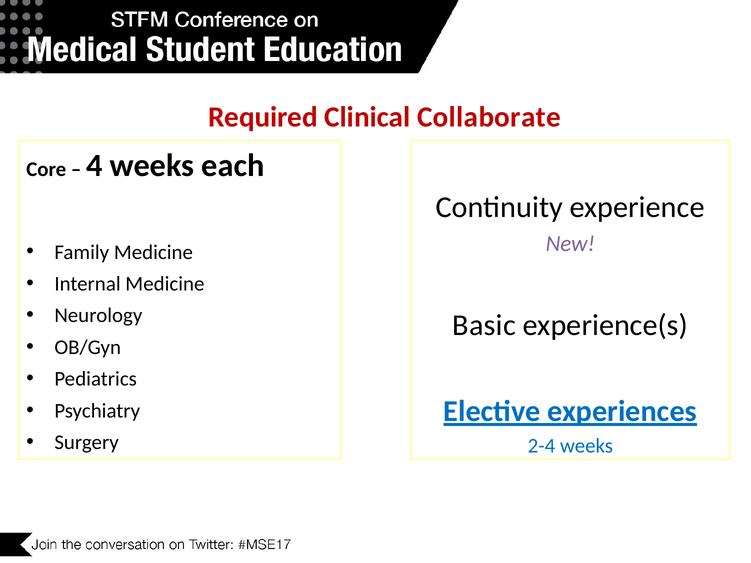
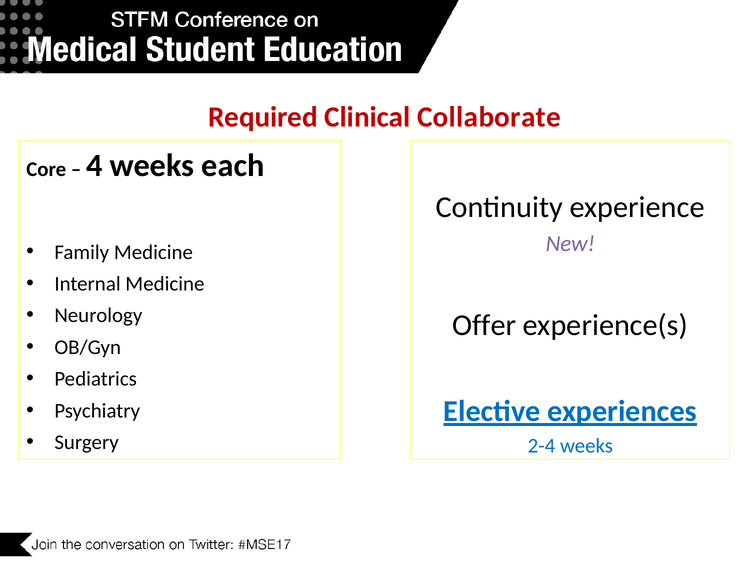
Basic: Basic -> Offer
